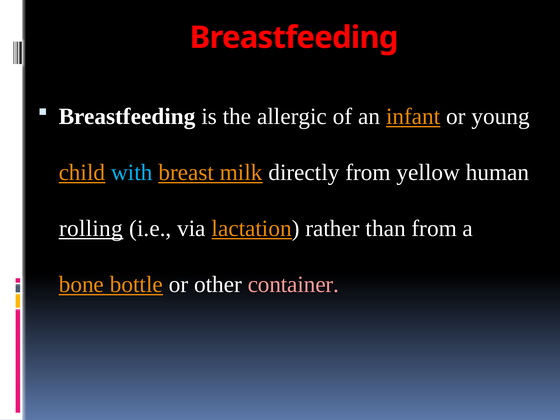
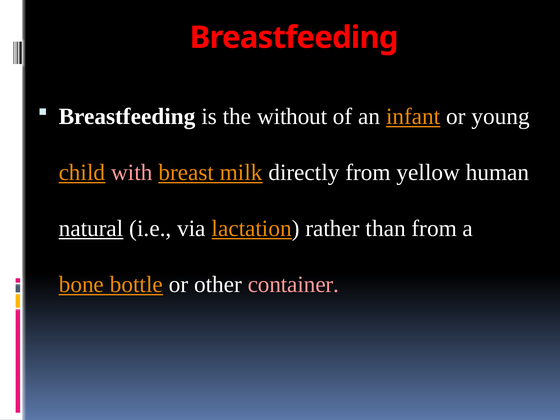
allergic: allergic -> without
with colour: light blue -> pink
rolling: rolling -> natural
